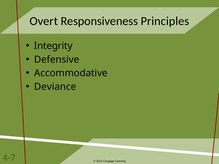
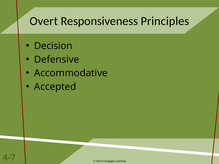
Integrity: Integrity -> Decision
Deviance: Deviance -> Accepted
